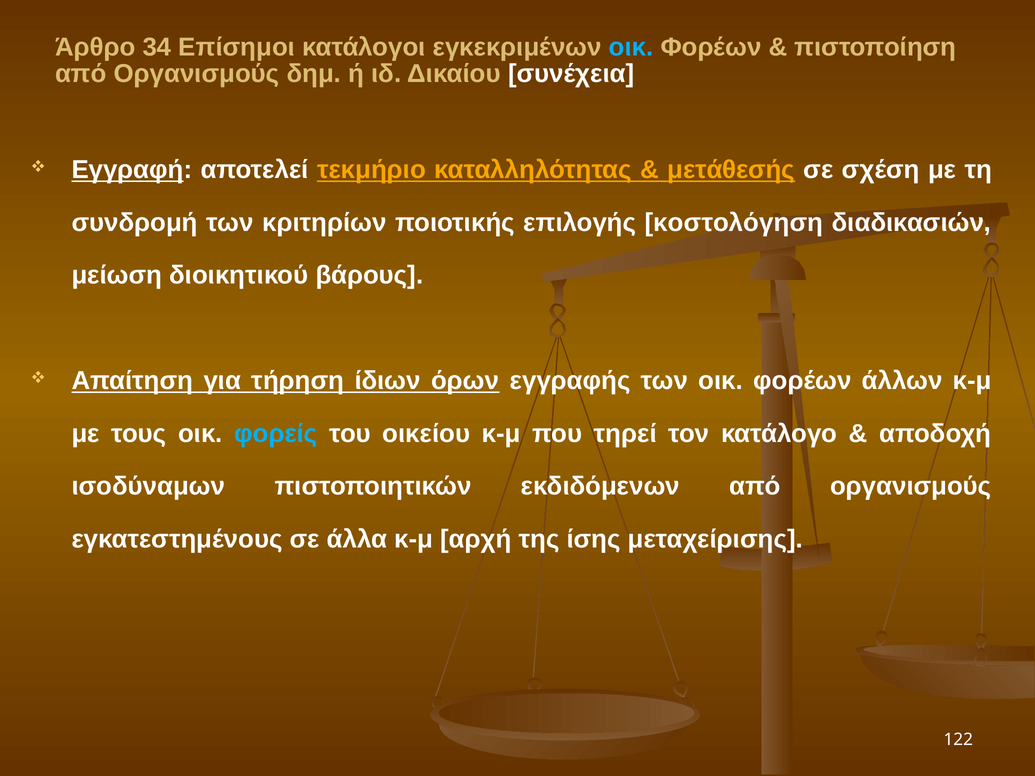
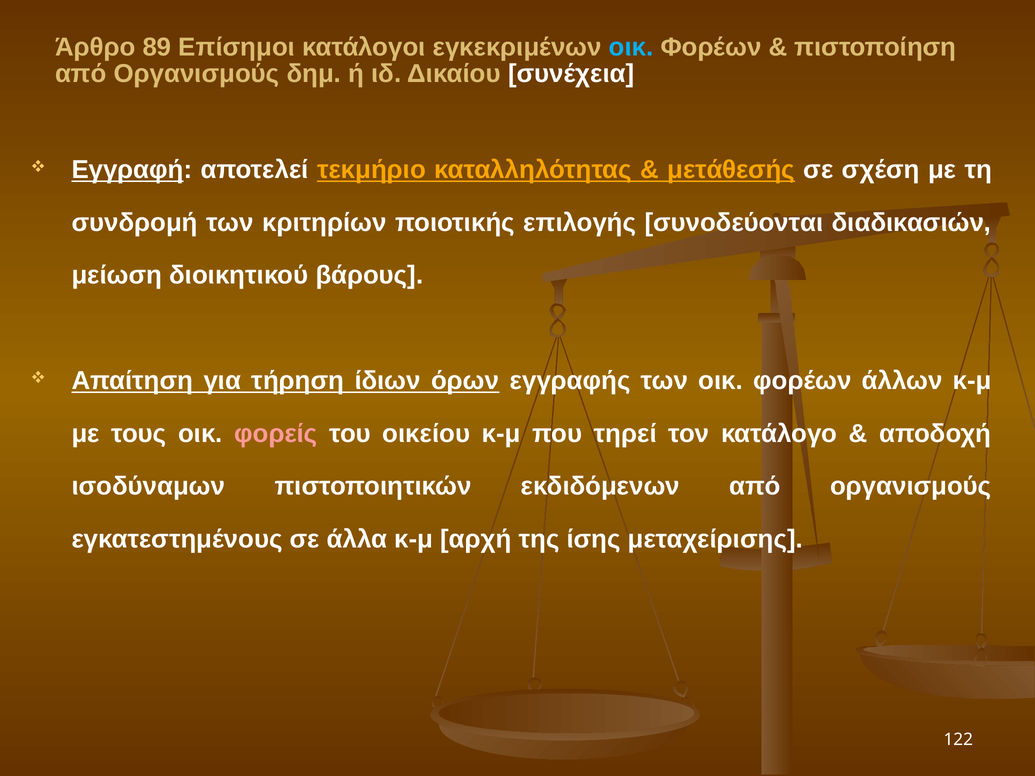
34: 34 -> 89
κοστολόγηση: κοστολόγηση -> συνοδεύονται
φορείς colour: light blue -> pink
